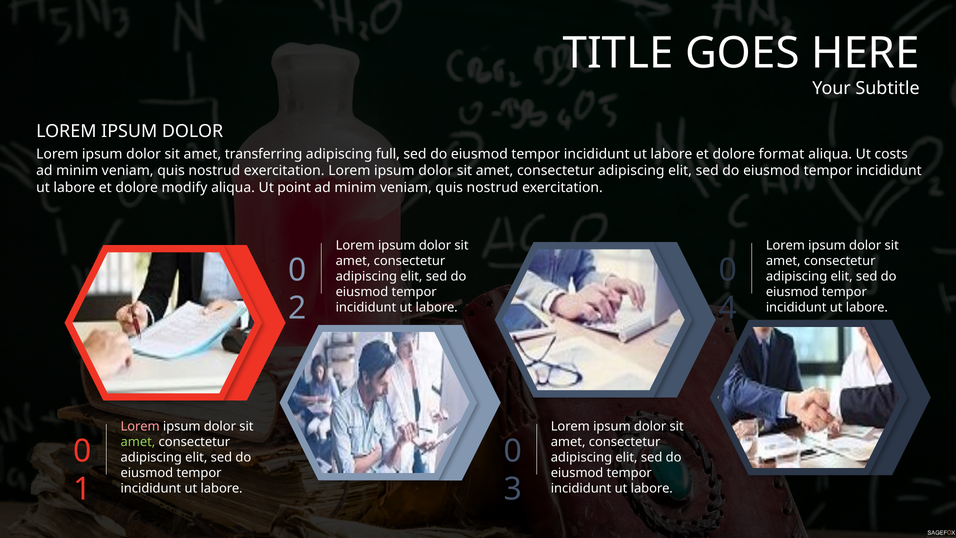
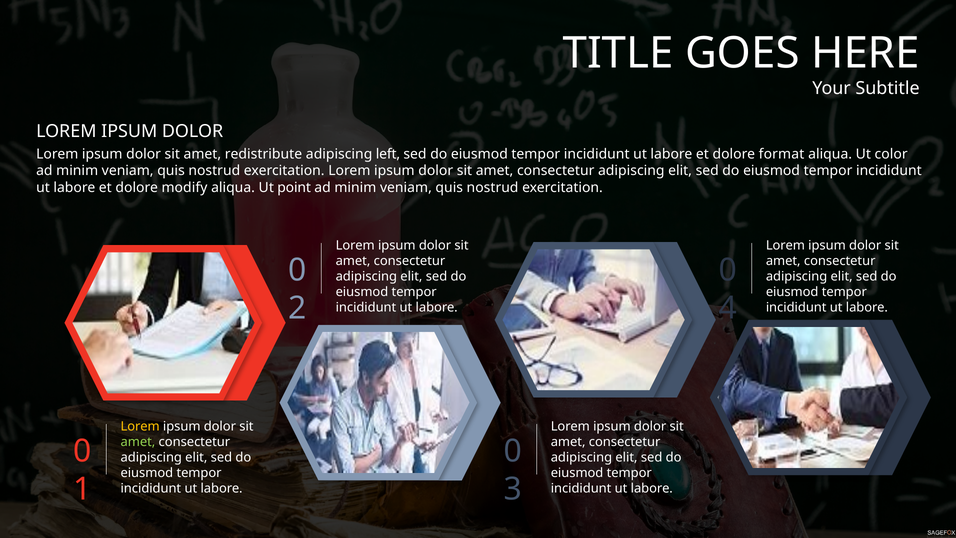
transferring: transferring -> redistribute
full: full -> left
costs: costs -> color
Lorem at (140, 426) colour: pink -> yellow
